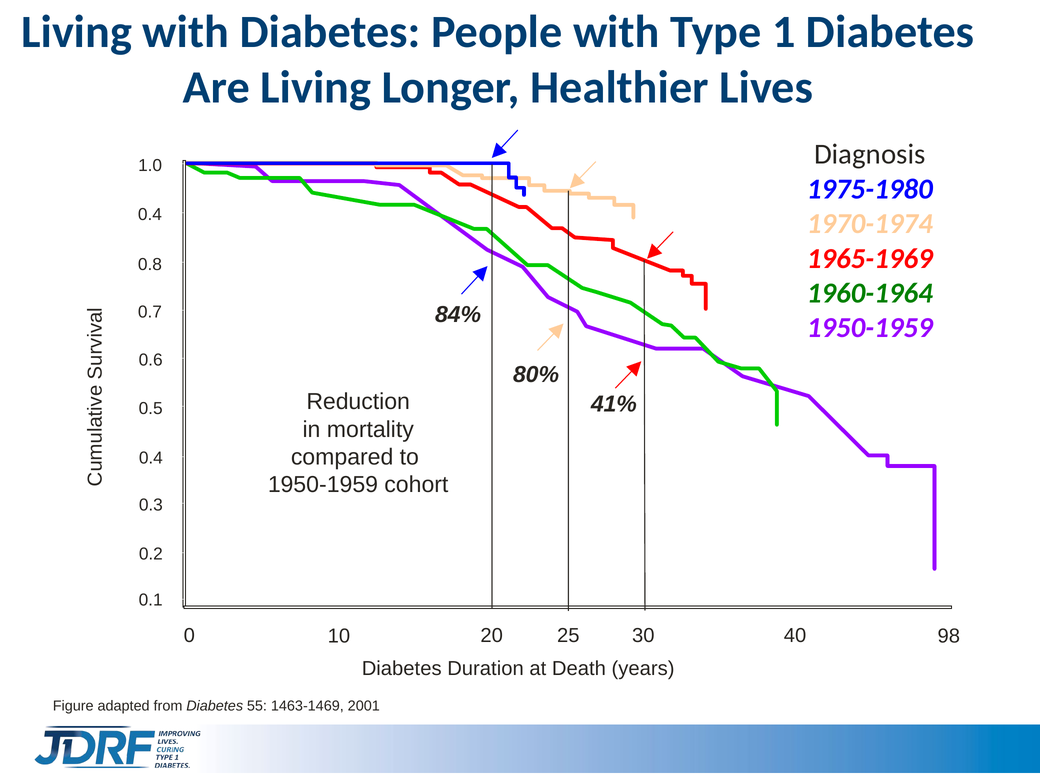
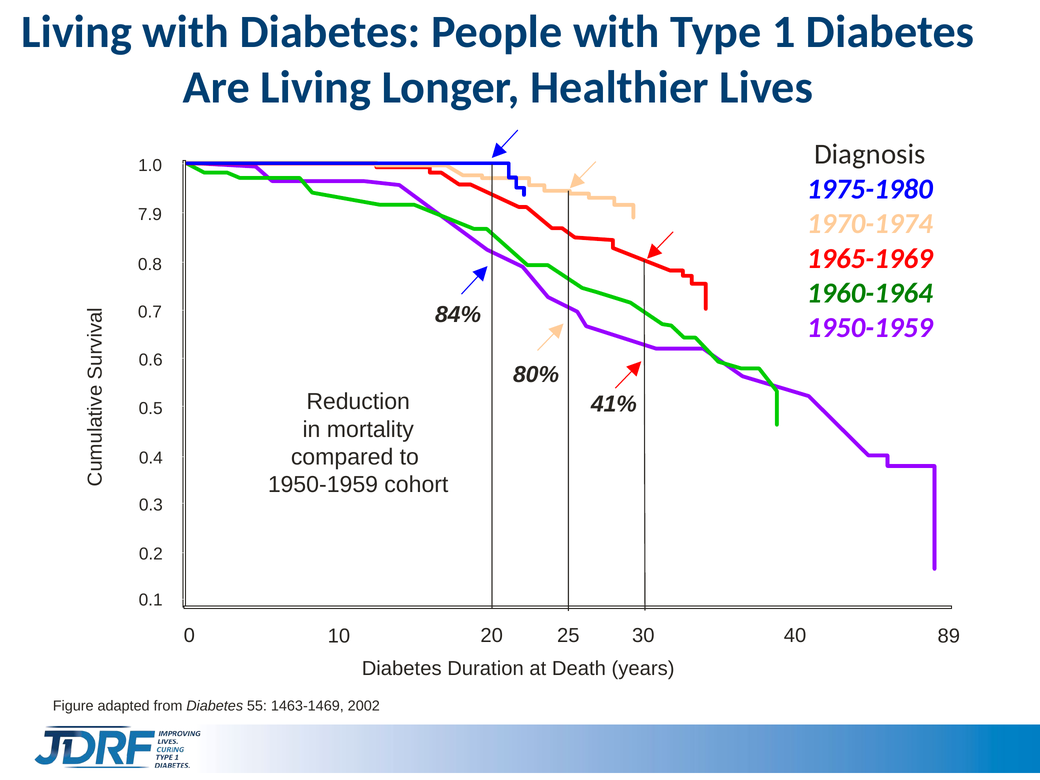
0.4 at (150, 215): 0.4 -> 7.9
98: 98 -> 89
2001: 2001 -> 2002
